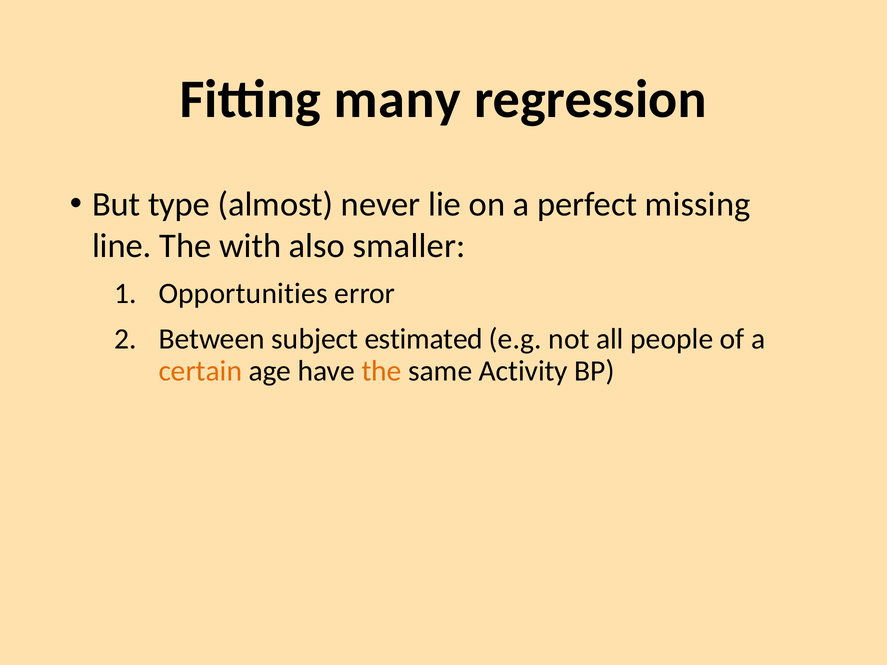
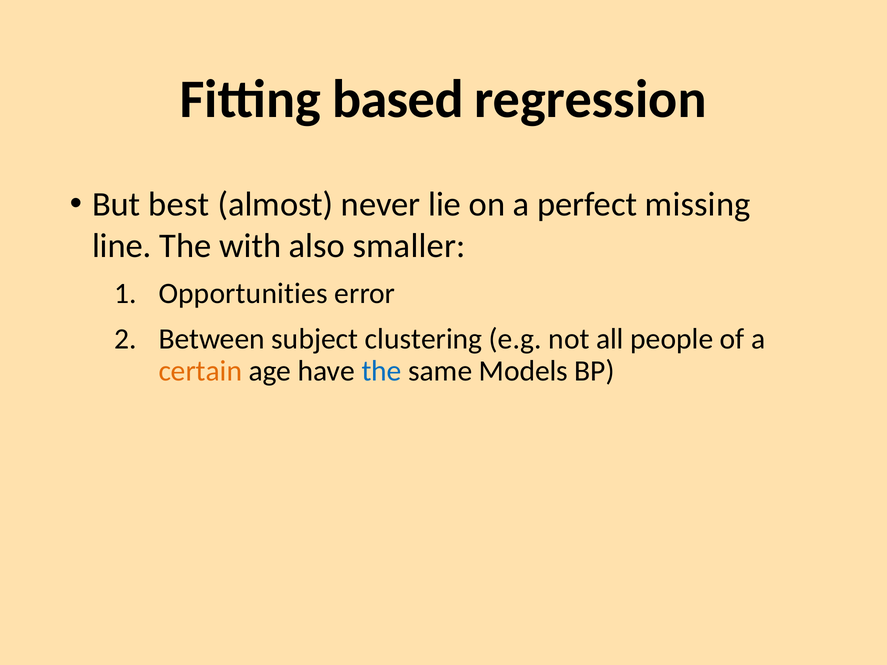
many: many -> based
type: type -> best
estimated: estimated -> clustering
the at (382, 371) colour: orange -> blue
Activity: Activity -> Models
